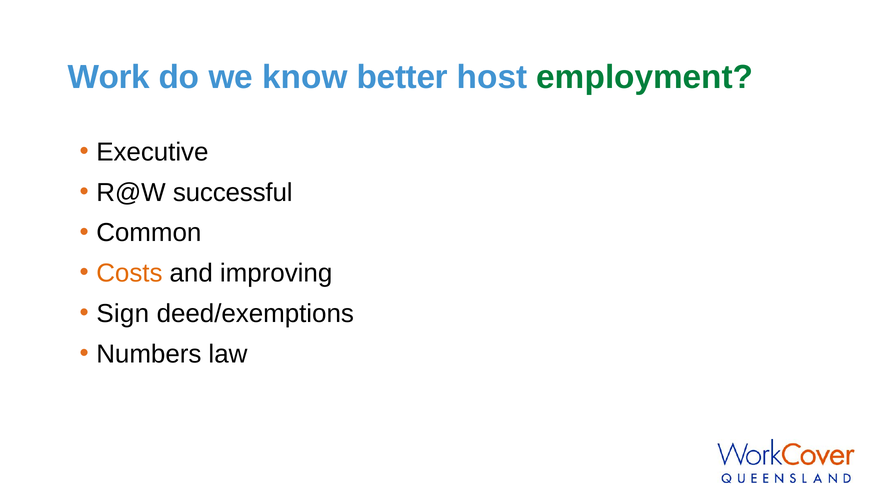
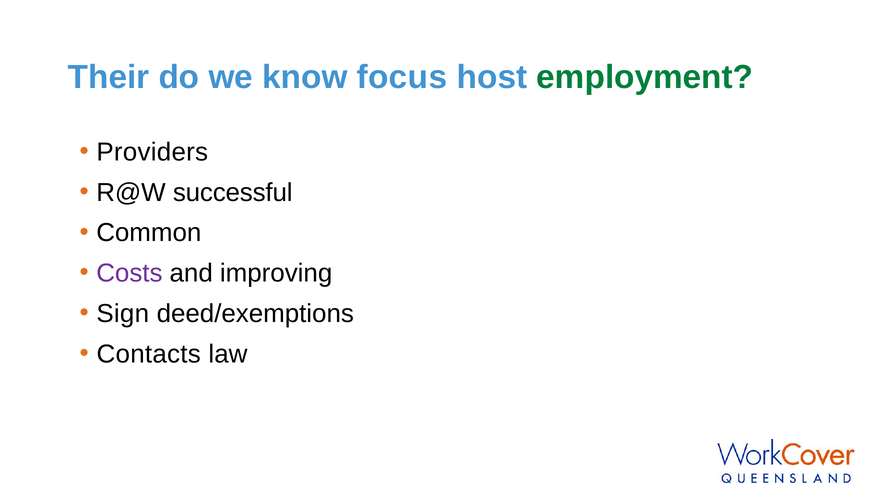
Work: Work -> Their
better: better -> focus
Executive: Executive -> Providers
Costs colour: orange -> purple
Numbers: Numbers -> Contacts
